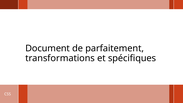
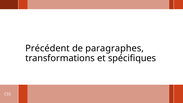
Document: Document -> Précédent
parfaitement: parfaitement -> paragraphes
